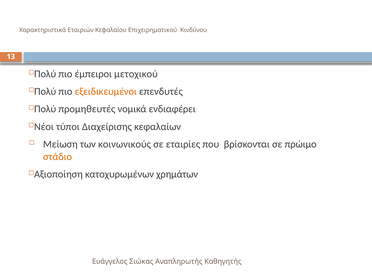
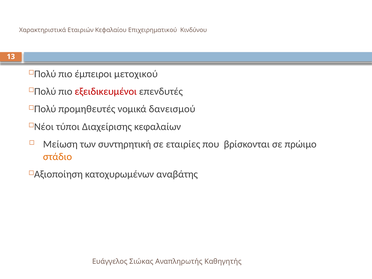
εξειδικευμένοι colour: orange -> red
ενδιαφέρει: ενδιαφέρει -> δανεισμού
κοινωνικούς: κοινωνικούς -> συντηρητική
χρημάτων: χρημάτων -> αναβάτης
